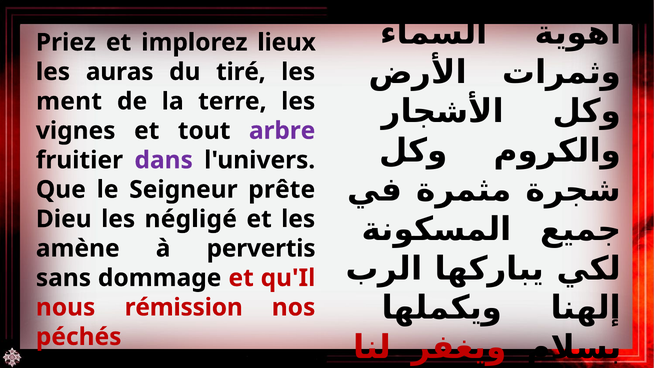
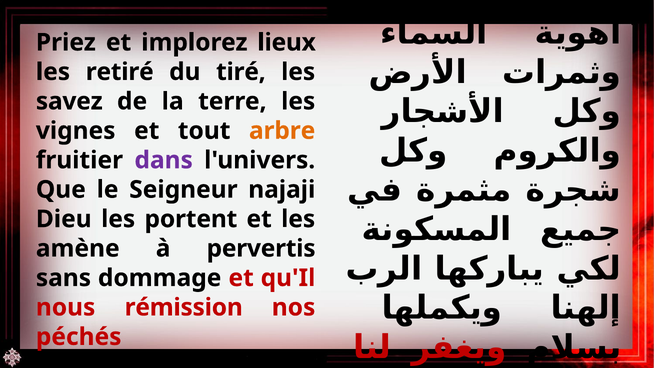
auras: auras -> retiré
ment: ment -> savez
arbre colour: purple -> orange
prête: prête -> najaji
négligé: négligé -> portent
